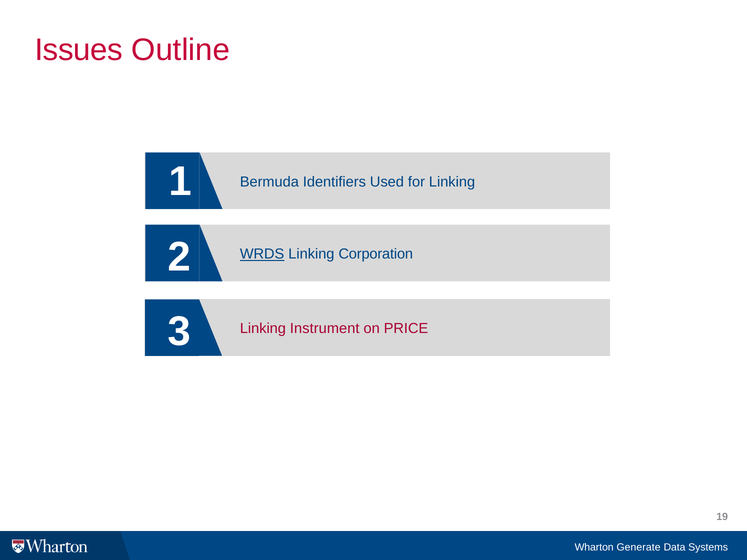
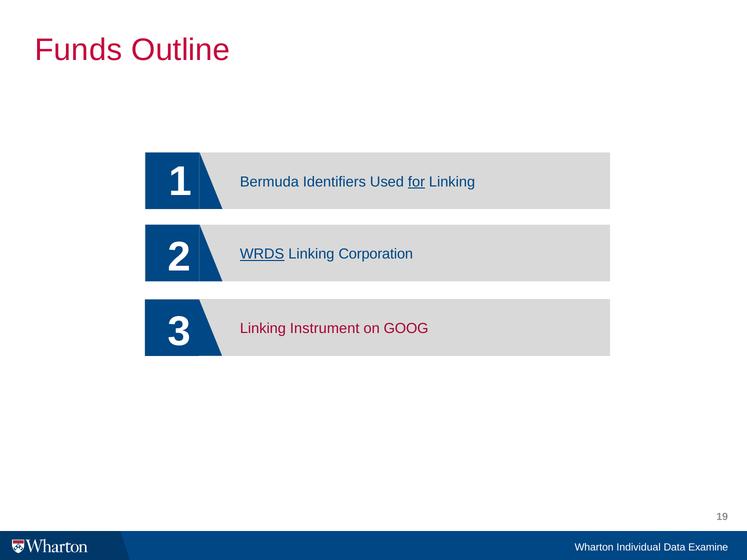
Issues: Issues -> Funds
for underline: none -> present
PRICE: PRICE -> GOOG
Generate: Generate -> Individual
Systems: Systems -> Examine
